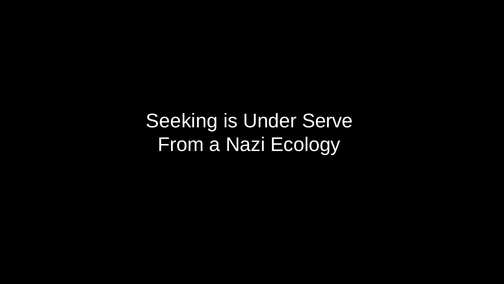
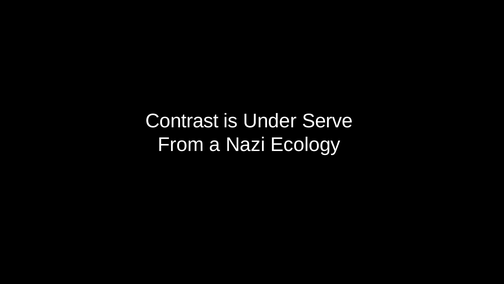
Seeking: Seeking -> Contrast
